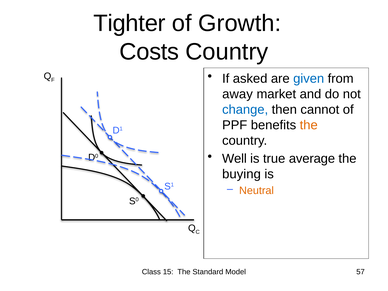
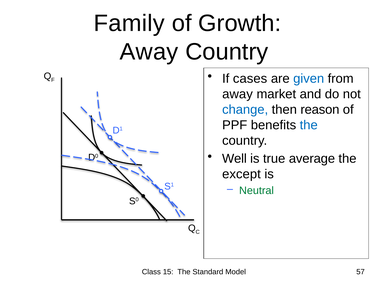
Tighter: Tighter -> Family
Costs at (149, 52): Costs -> Away
asked: asked -> cases
cannot: cannot -> reason
the at (309, 125) colour: orange -> blue
buying: buying -> except
Neutral colour: orange -> green
